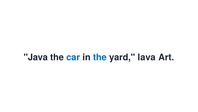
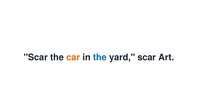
Java at (36, 57): Java -> Scar
car colour: blue -> orange
yard lava: lava -> scar
